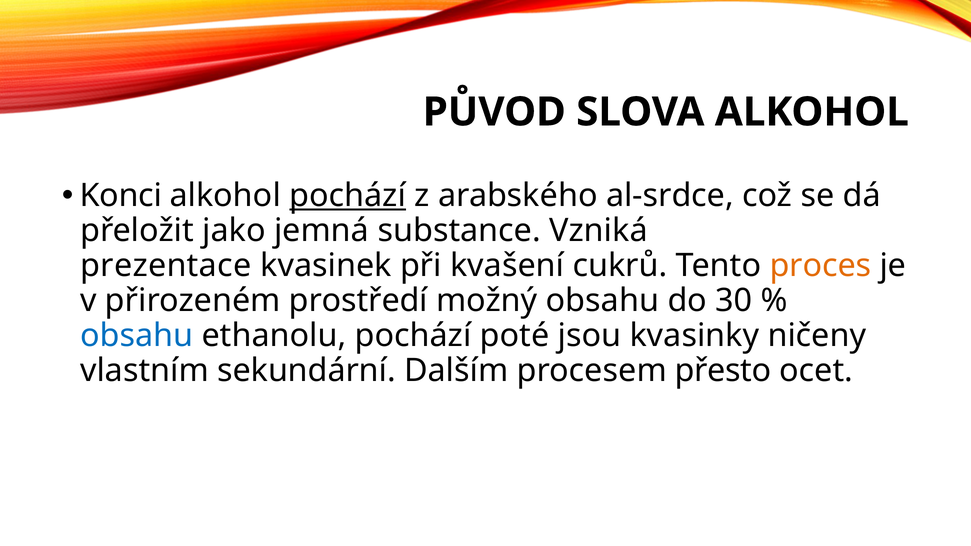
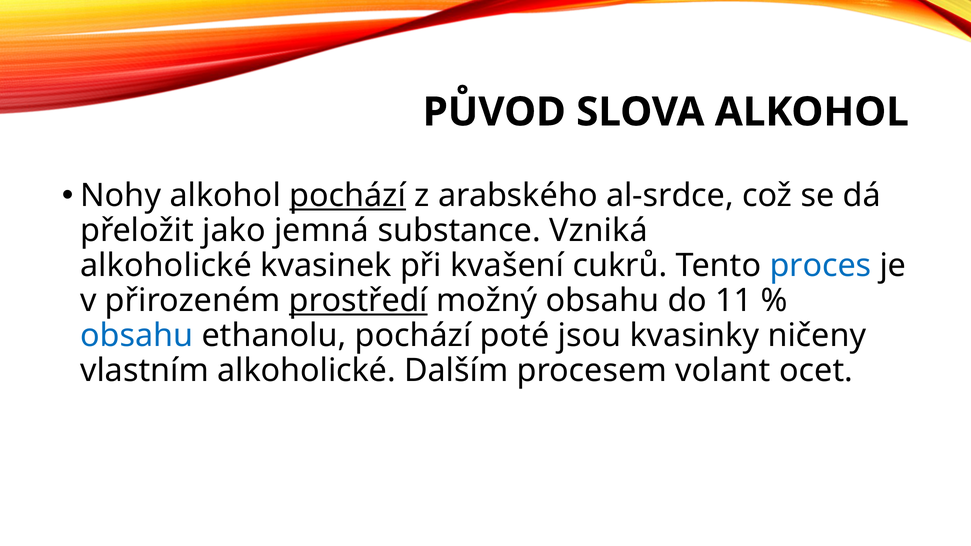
Konci: Konci -> Nohy
prezentace at (166, 266): prezentace -> alkoholické
proces colour: orange -> blue
prostředí underline: none -> present
30: 30 -> 11
vlastním sekundární: sekundární -> alkoholické
přesto: přesto -> volant
